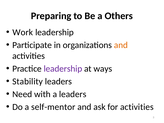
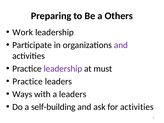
and at (121, 45) colour: orange -> purple
ways: ways -> must
Stability at (28, 81): Stability -> Practice
Need: Need -> Ways
self-mentor: self-mentor -> self-building
